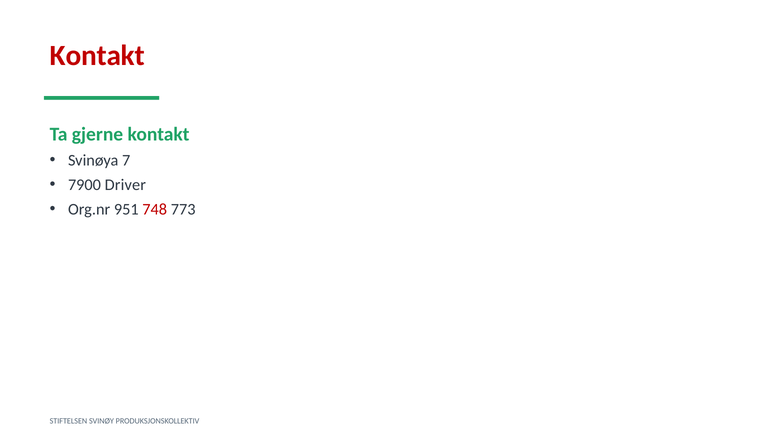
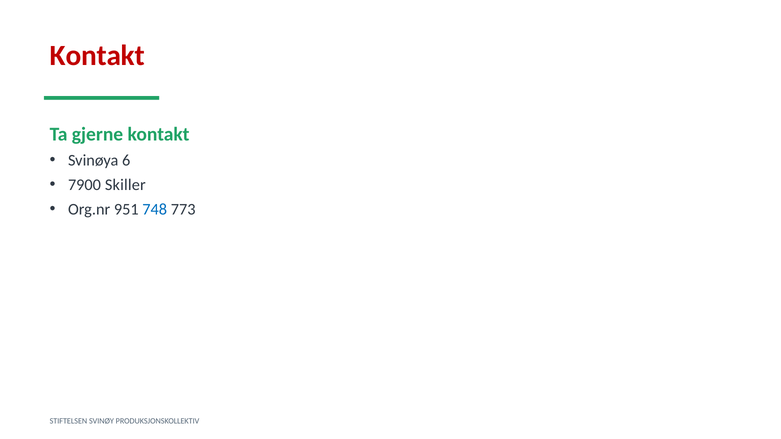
7: 7 -> 6
Driver: Driver -> Skiller
748 colour: red -> blue
